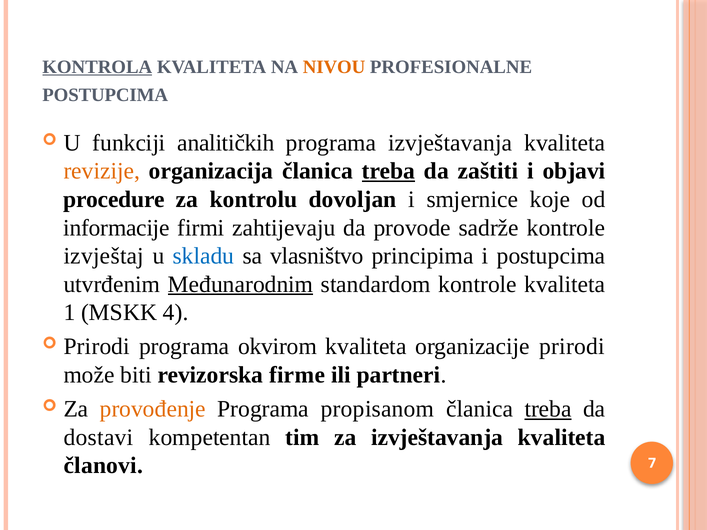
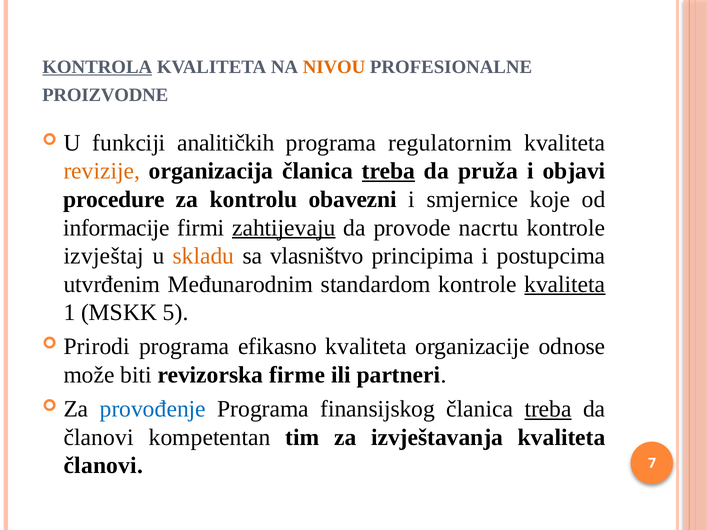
POSTUPCIMA at (105, 95): POSTUPCIMA -> PROIZVODNE
programa izvještavanja: izvještavanja -> regulatornim
zaštiti: zaštiti -> pruža
dovoljan: dovoljan -> obavezni
zahtijevaju underline: none -> present
sadrže: sadrže -> nacrtu
skladu colour: blue -> orange
Međunarodnim underline: present -> none
kvaliteta at (565, 284) underline: none -> present
4: 4 -> 5
okvirom: okvirom -> efikasno
organizacije prirodi: prirodi -> odnose
provođenje colour: orange -> blue
propisanom: propisanom -> finansijskog
dostavi at (99, 438): dostavi -> članovi
